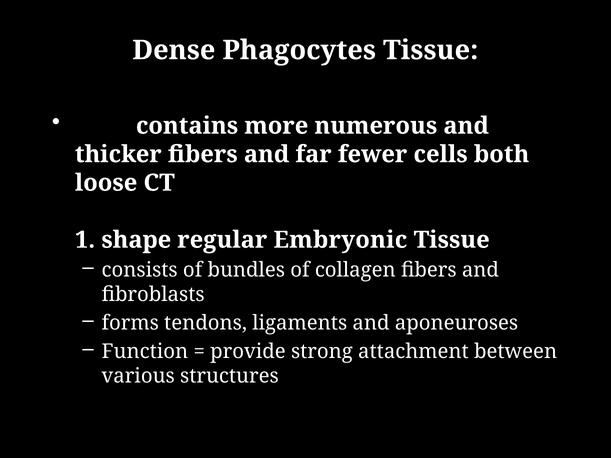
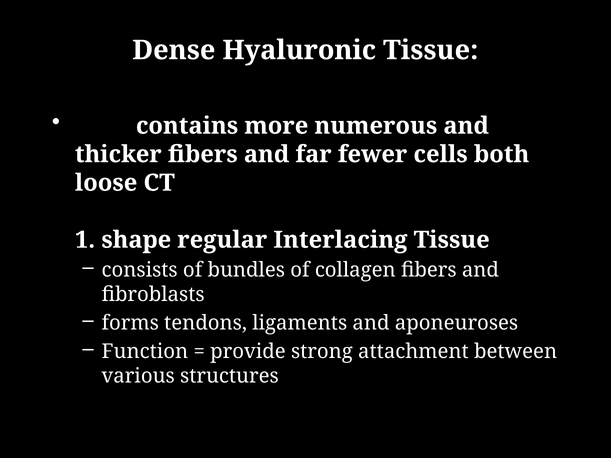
Phagocytes: Phagocytes -> Hyaluronic
Embryonic: Embryonic -> Interlacing
